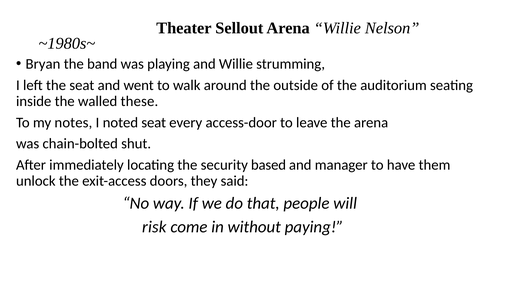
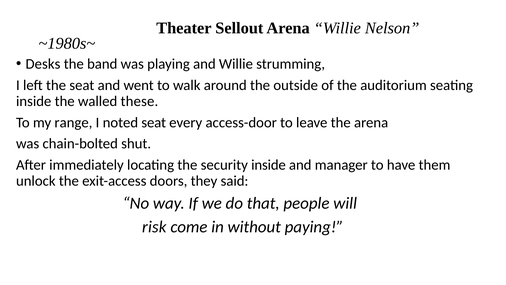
Bryan: Bryan -> Desks
notes: notes -> range
security based: based -> inside
